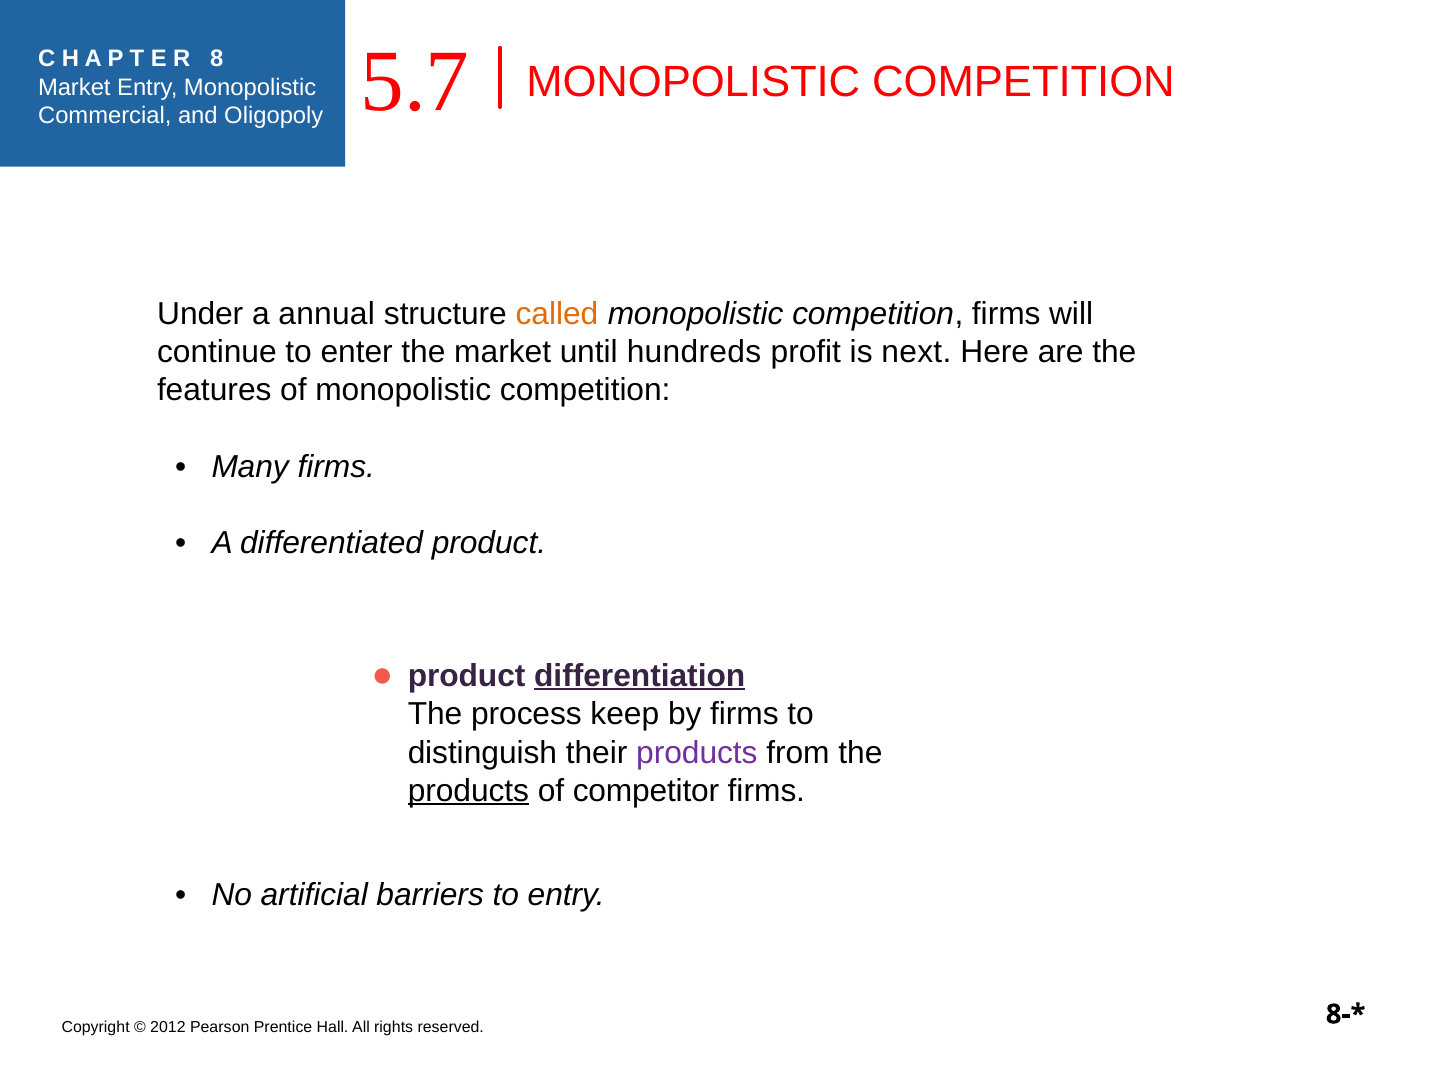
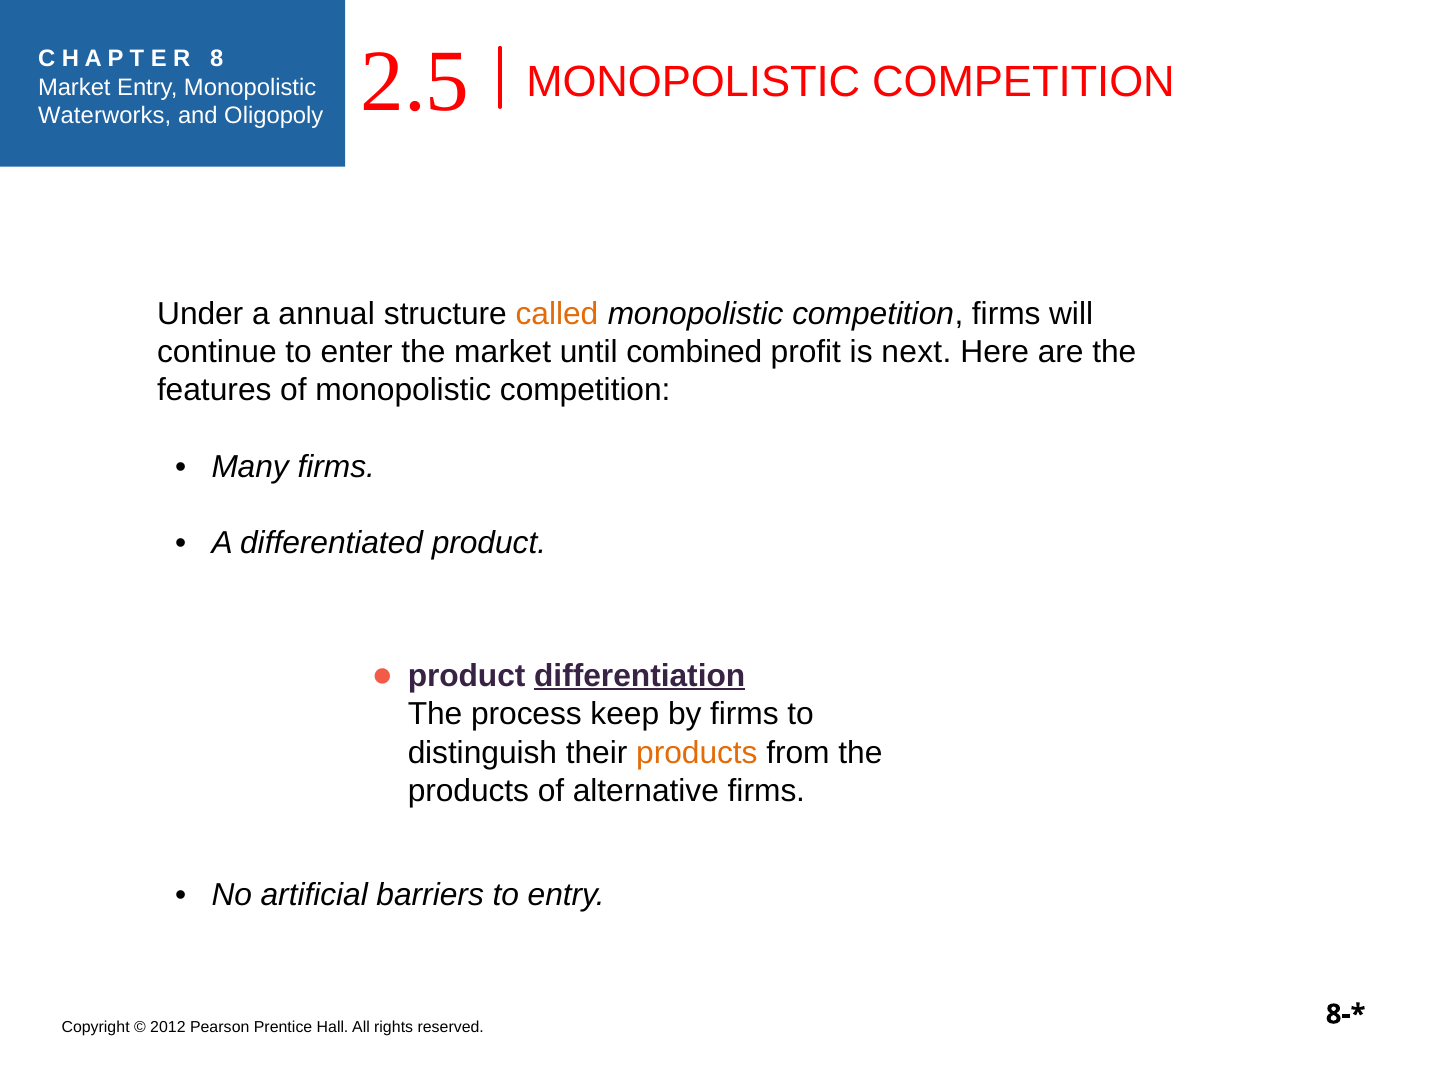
5.7: 5.7 -> 2.5
Commercial: Commercial -> Waterworks
hundreds: hundreds -> combined
products at (697, 752) colour: purple -> orange
products at (468, 790) underline: present -> none
competitor: competitor -> alternative
